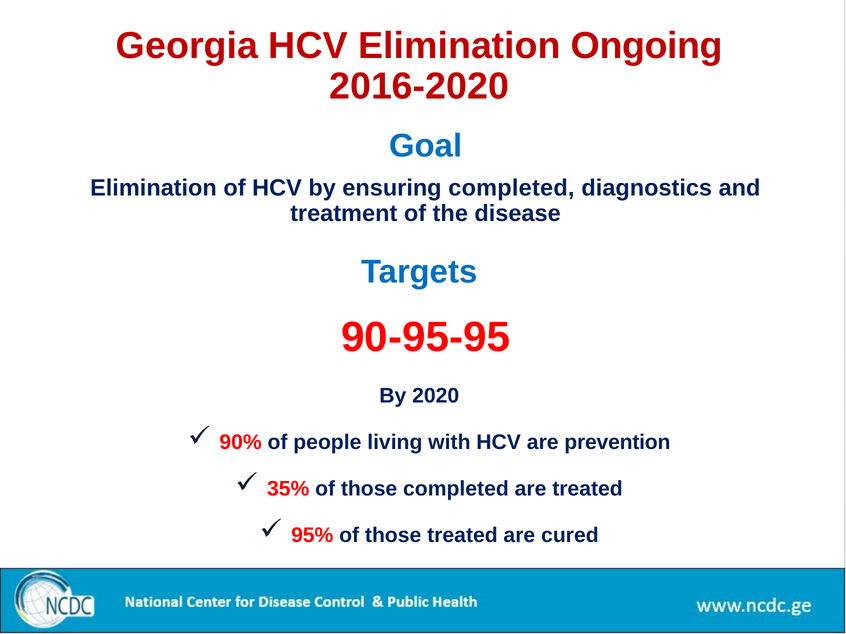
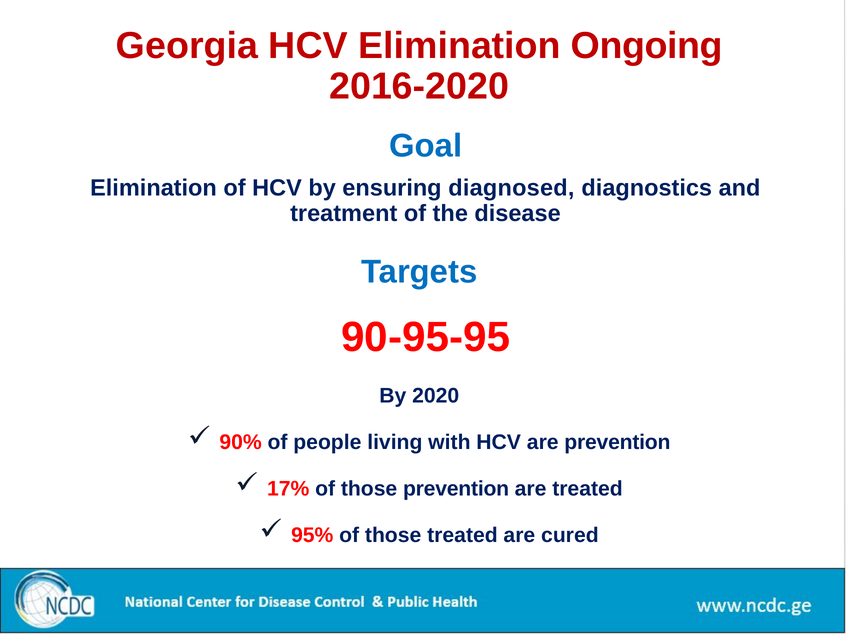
ensuring completed: completed -> diagnosed
35%: 35% -> 17%
those completed: completed -> prevention
